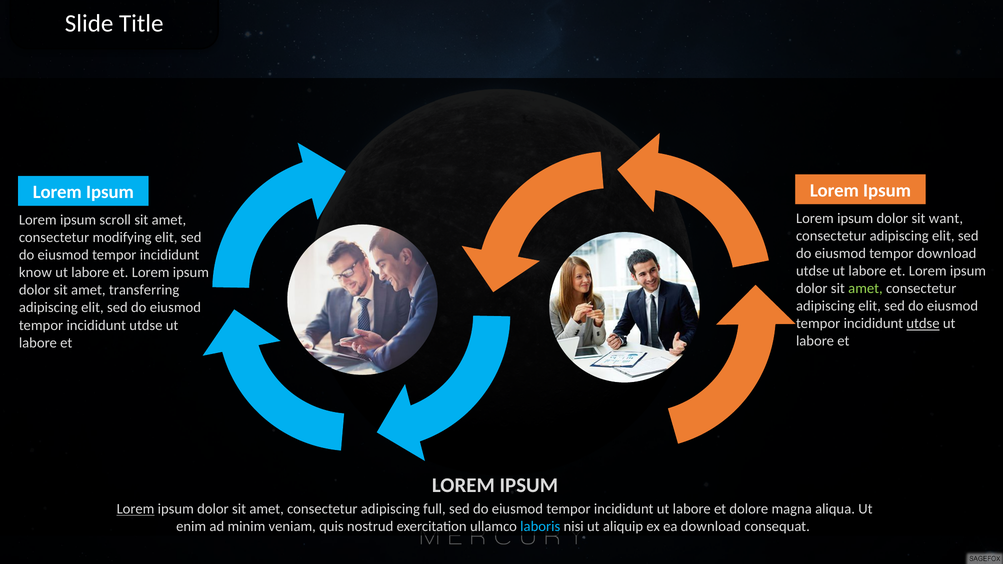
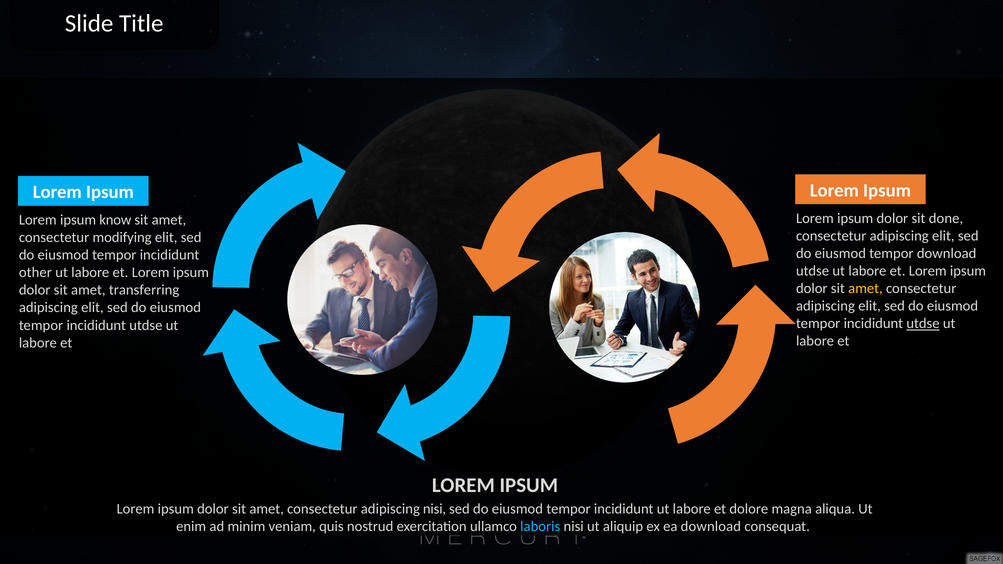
want: want -> done
scroll: scroll -> know
know: know -> other
amet at (865, 289) colour: light green -> yellow
Lorem at (136, 509) underline: present -> none
adipiscing full: full -> nisi
